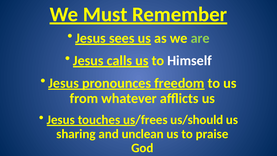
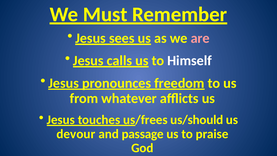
are colour: light green -> pink
sharing: sharing -> devour
unclean: unclean -> passage
